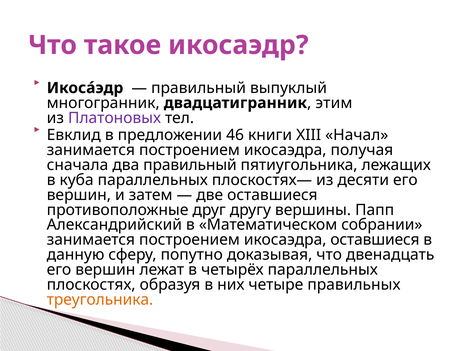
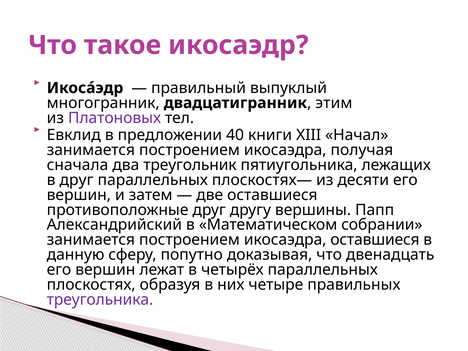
46: 46 -> 40
два правильный: правильный -> треугольник
в куба: куба -> друг
треугольника colour: orange -> purple
